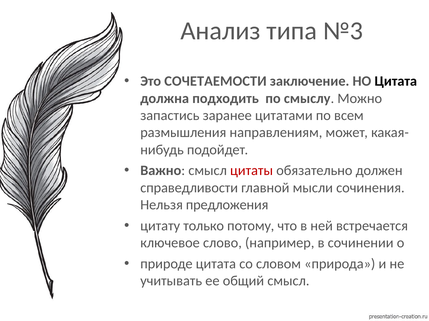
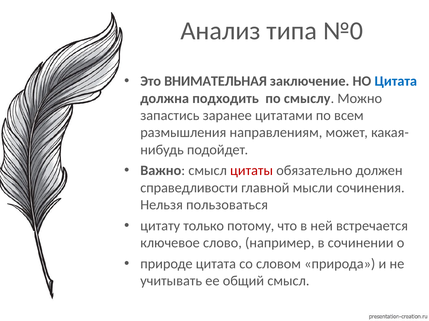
№3: №3 -> №0
СОЧЕТАЕМОСТИ: СОЧЕТАЕМОСТИ -> ВНИМАТЕЛЬНАЯ
Цитата at (396, 81) colour: black -> blue
предложения: предложения -> пользоваться
